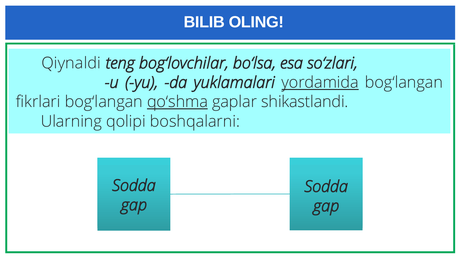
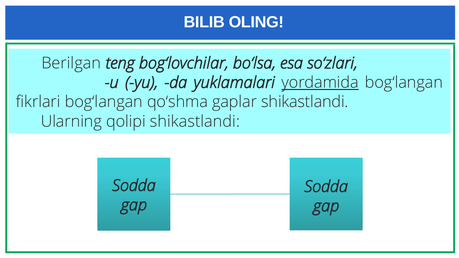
Qiynaldi: Qiynaldi -> Berilgan
qo‘shma underline: present -> none
qolipi boshqalarni: boshqalarni -> shikastlandi
